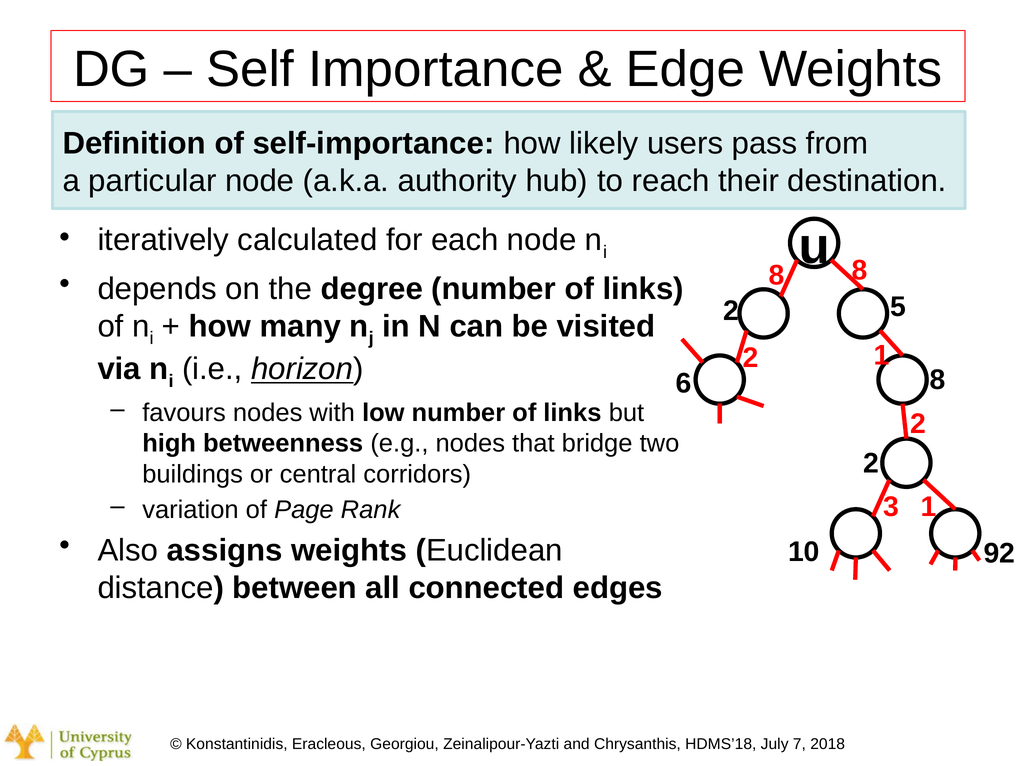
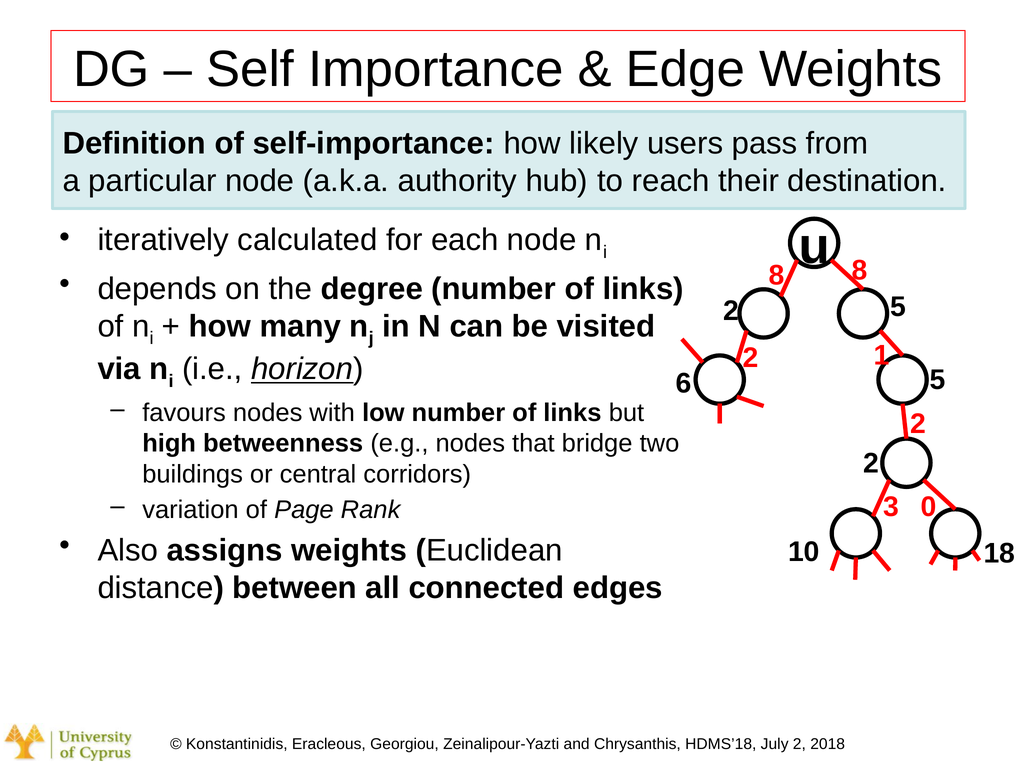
6 8: 8 -> 5
3 1: 1 -> 0
92: 92 -> 18
7 at (799, 744): 7 -> 2
